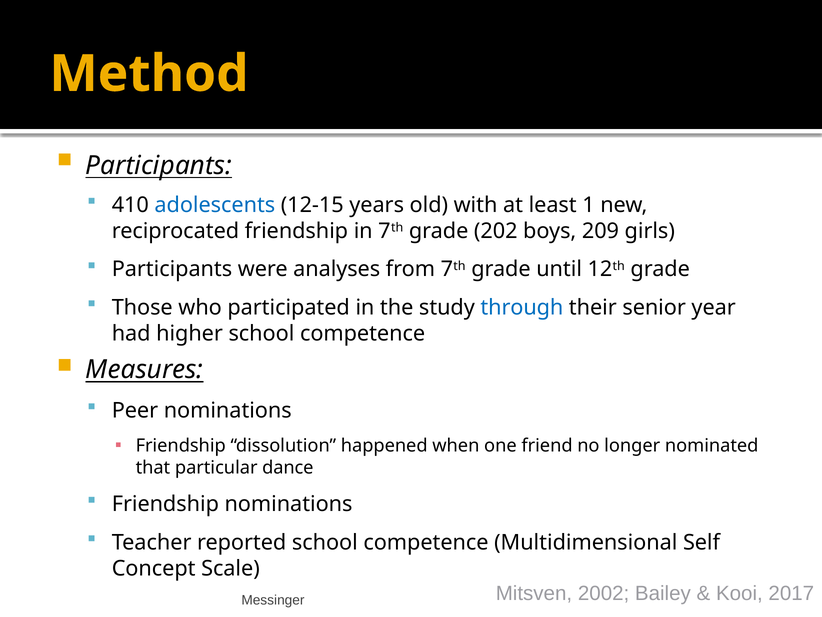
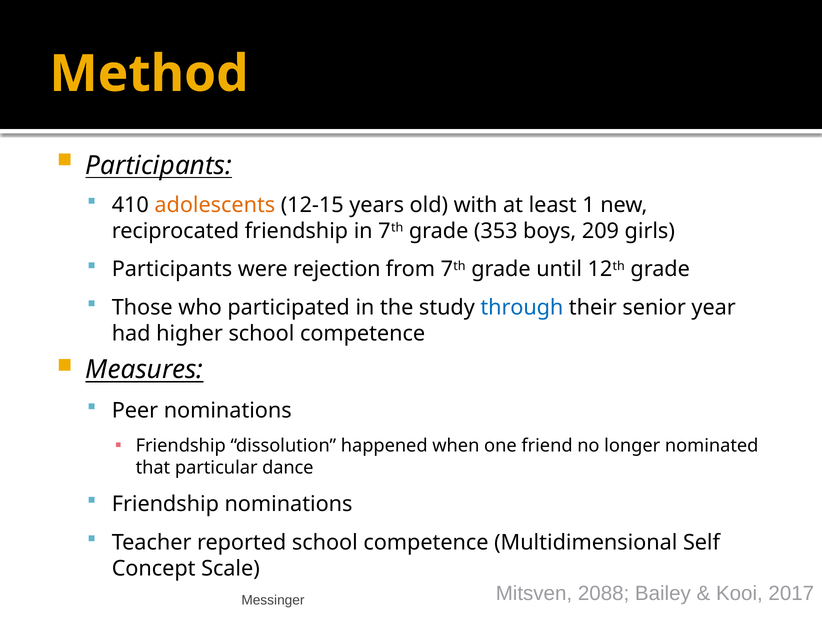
adolescents colour: blue -> orange
202: 202 -> 353
analyses: analyses -> rejection
2002: 2002 -> 2088
